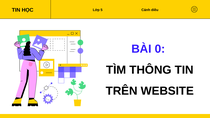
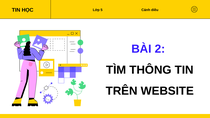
0: 0 -> 2
